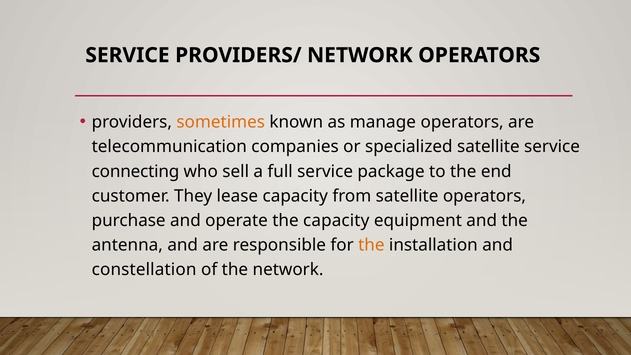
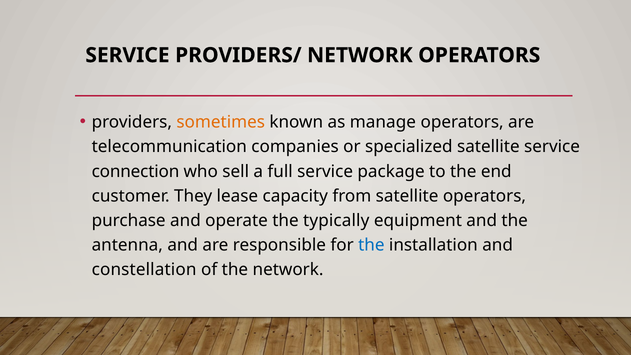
connecting: connecting -> connection
the capacity: capacity -> typically
the at (371, 245) colour: orange -> blue
